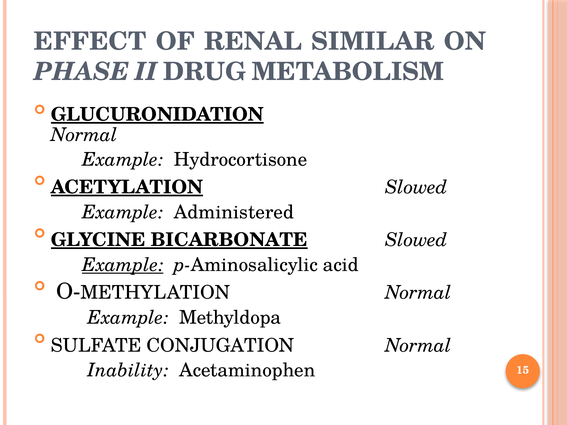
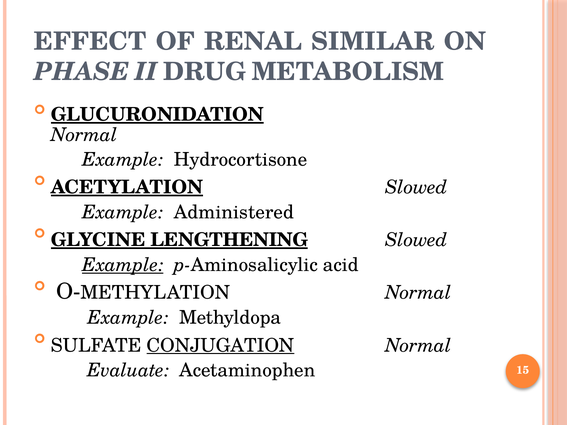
BICARBONATE: BICARBONATE -> LENGTHENING
CONJUGATION underline: none -> present
Inability: Inability -> Evaluate
